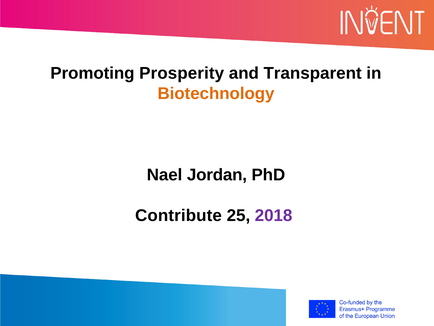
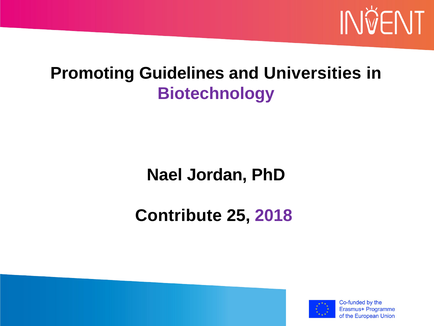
Prosperity: Prosperity -> Guidelines
Transparent: Transparent -> Universities
Biotechnology colour: orange -> purple
